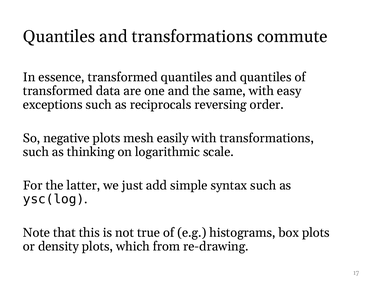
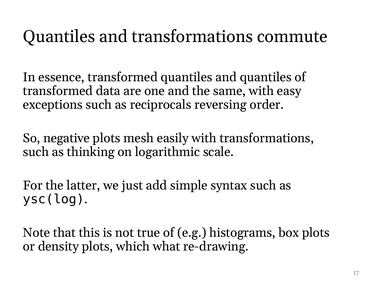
from: from -> what
